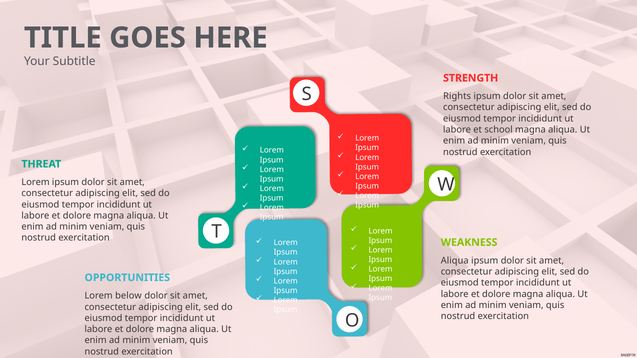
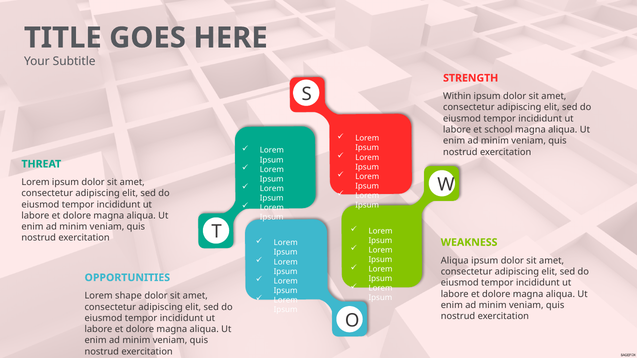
Rights: Rights -> Within
below: below -> shape
